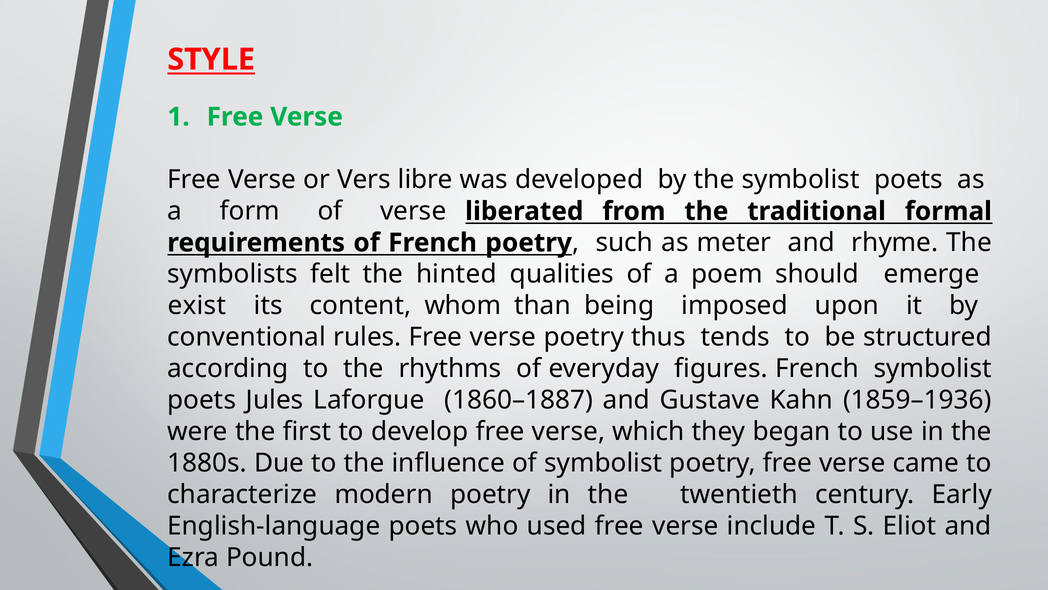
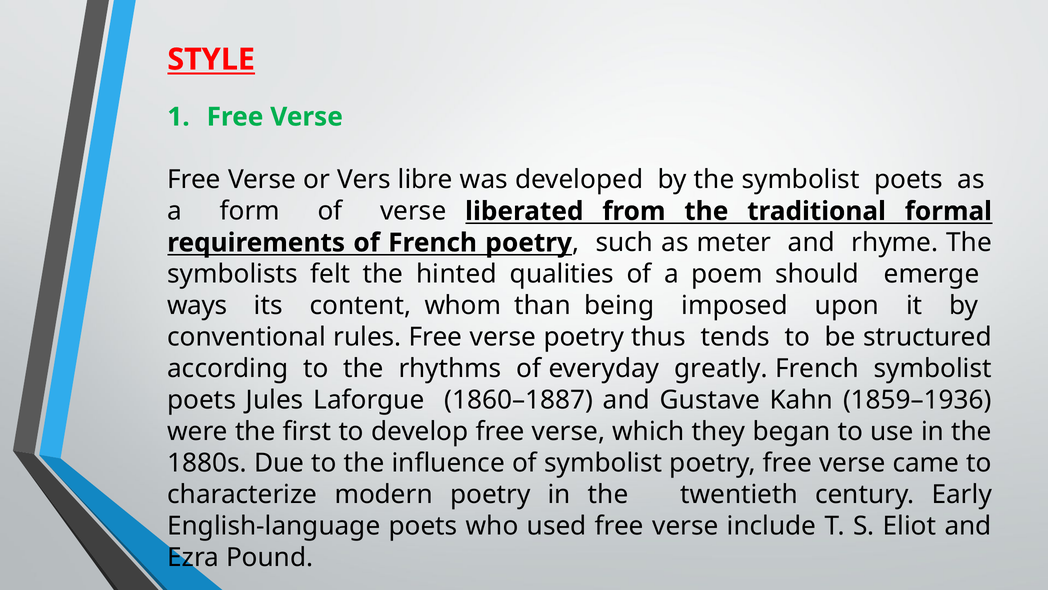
exist: exist -> ways
figures: figures -> greatly
